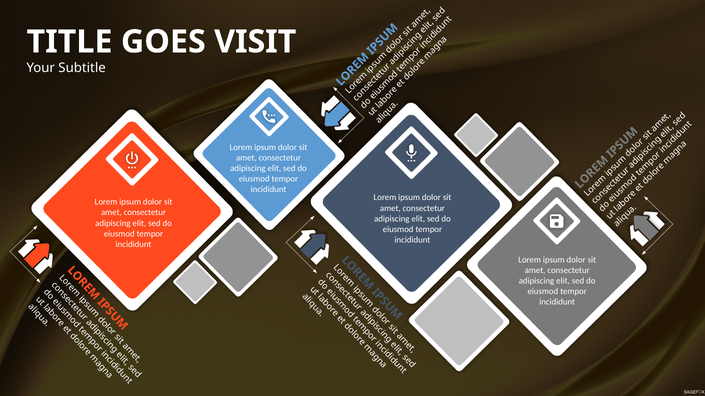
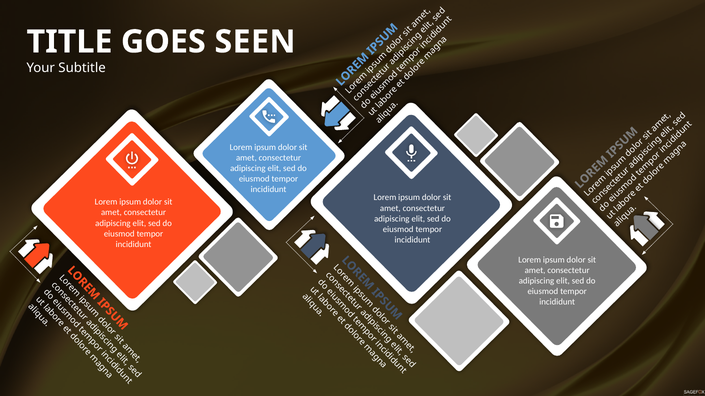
VISIT: VISIT -> SEEN
